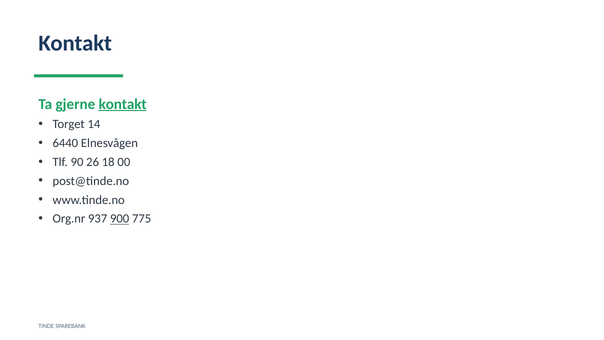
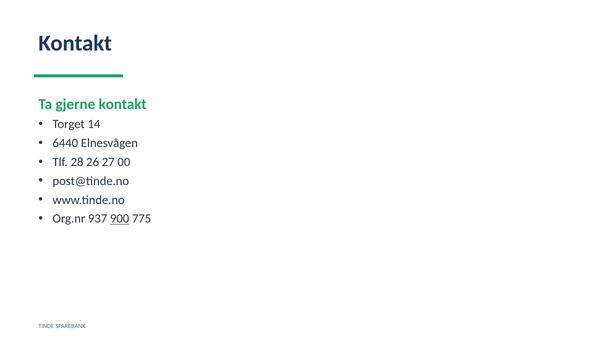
kontakt at (123, 104) underline: present -> none
90: 90 -> 28
18: 18 -> 27
